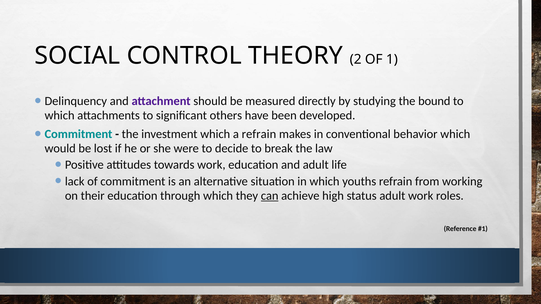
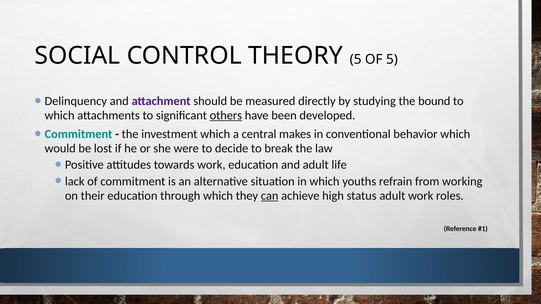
THEORY 2: 2 -> 5
OF 1: 1 -> 5
others underline: none -> present
a refrain: refrain -> central
